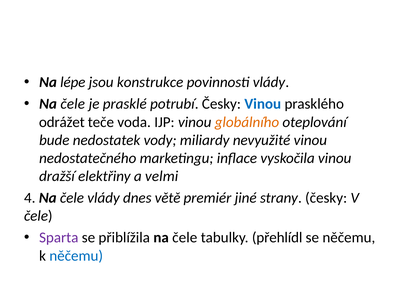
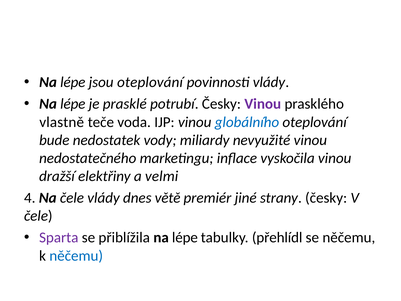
jsou konstrukce: konstrukce -> oteplování
čele at (73, 104): čele -> lépe
Vinou at (263, 104) colour: blue -> purple
odrážet: odrážet -> vlastně
globálního colour: orange -> blue
přiblížila na čele: čele -> lépe
